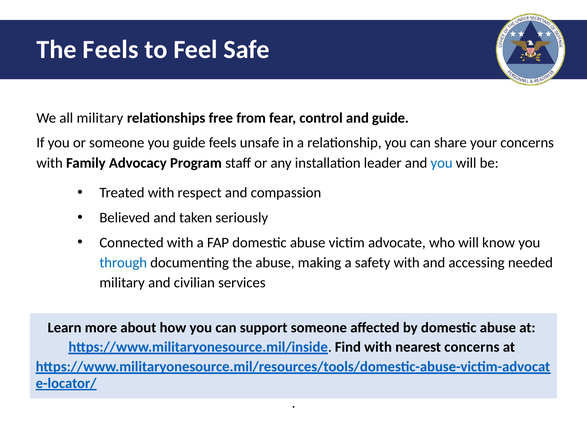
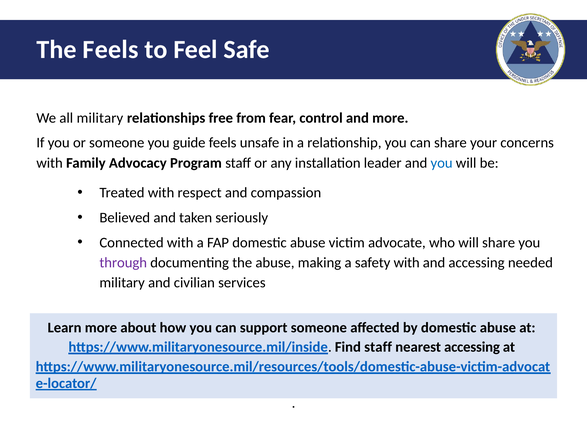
and guide: guide -> more
will know: know -> share
through colour: blue -> purple
Find with: with -> staff
nearest concerns: concerns -> accessing
